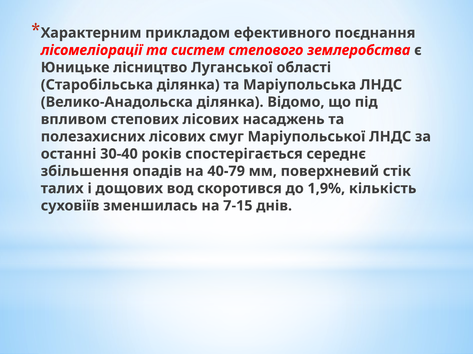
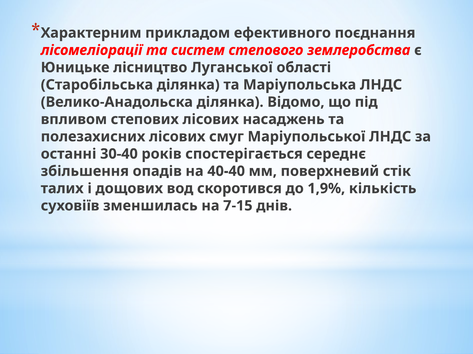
40-79: 40-79 -> 40-40
